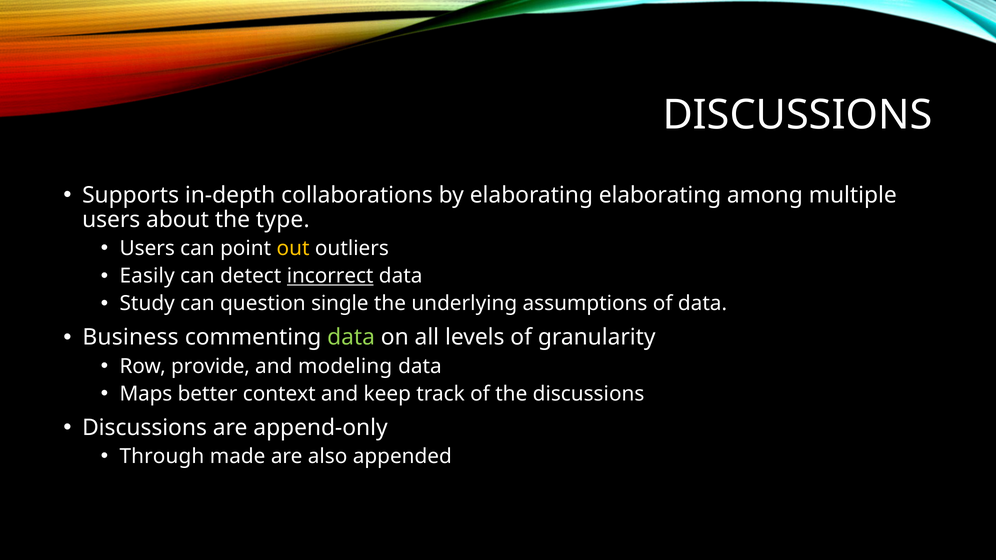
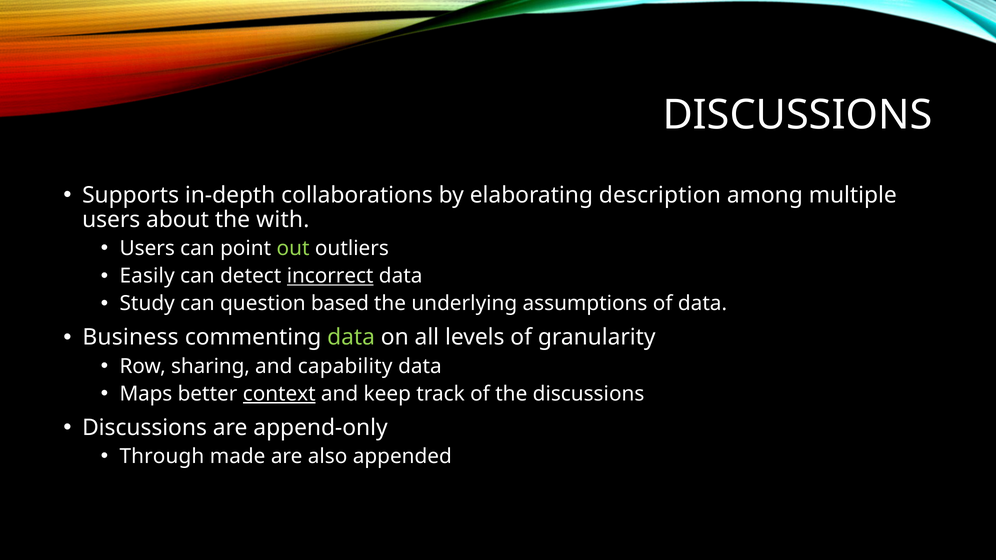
elaborating elaborating: elaborating -> description
type: type -> with
out colour: yellow -> light green
single: single -> based
provide: provide -> sharing
modeling: modeling -> capability
context underline: none -> present
